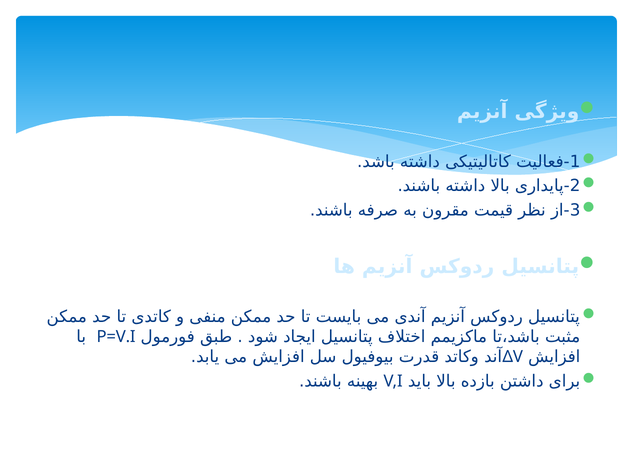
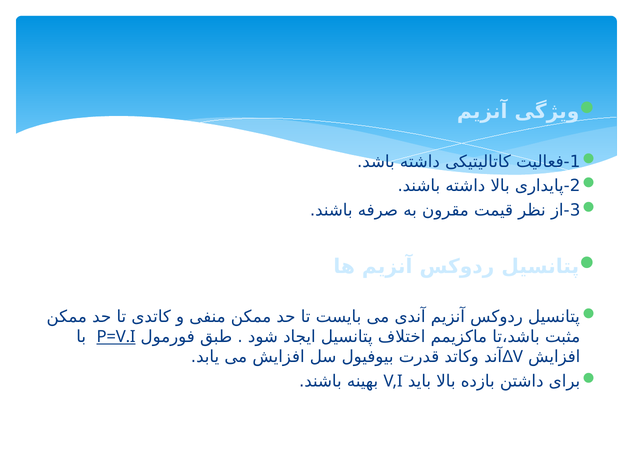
P=V.I underline: none -> present
